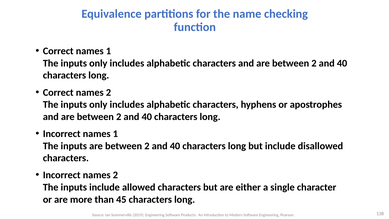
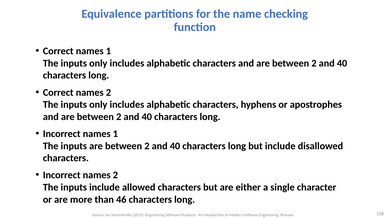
45: 45 -> 46
